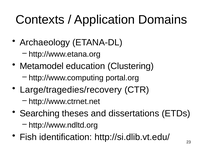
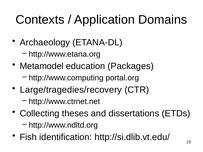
Clustering: Clustering -> Packages
Searching: Searching -> Collecting
